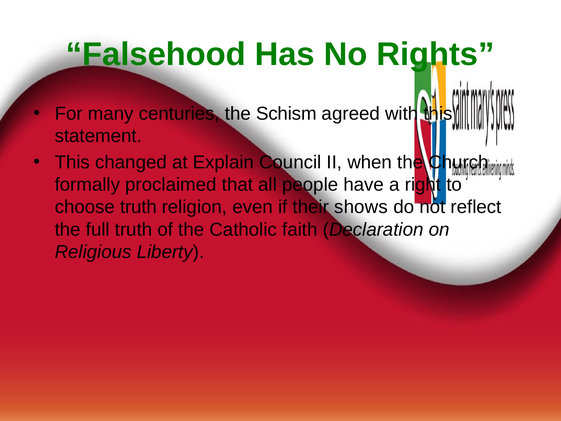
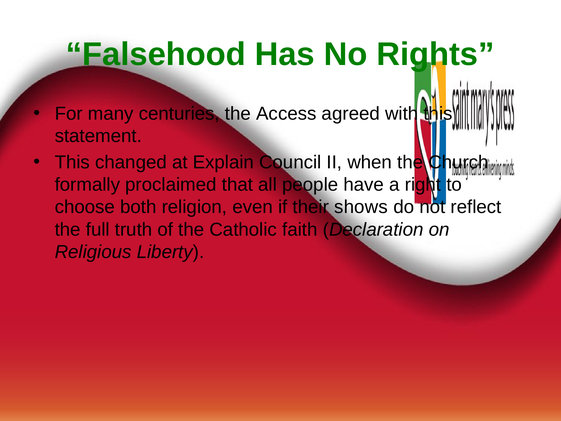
Schism: Schism -> Access
choose truth: truth -> both
